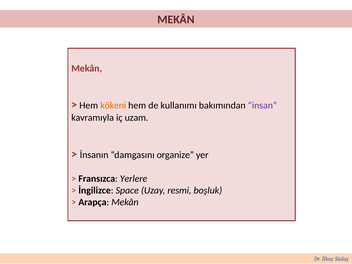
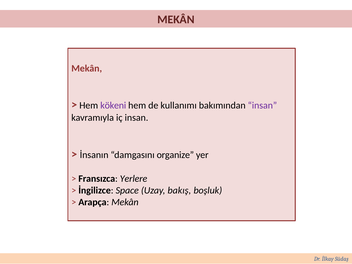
kökeni colour: orange -> purple
iç uzam: uzam -> insan
resmi: resmi -> bakış
